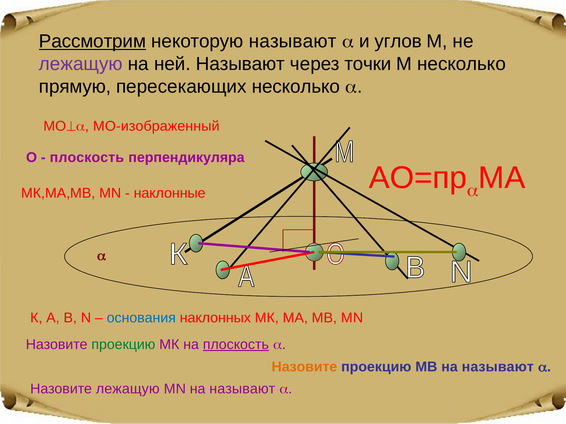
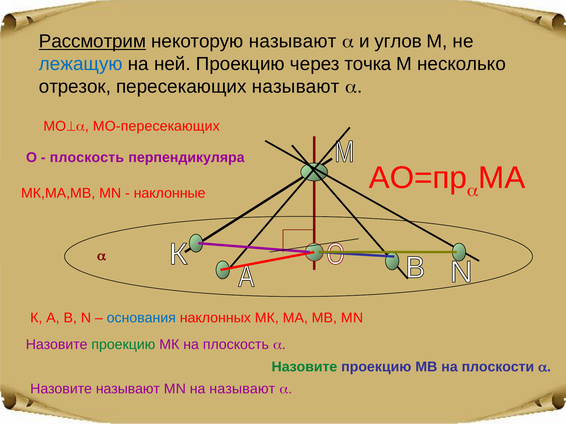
лежащую at (81, 64) colour: purple -> blue
ней Называют: Называют -> Проекцию
точки: точки -> точка
прямую: прямую -> отрезок
пересекающих несколько: несколько -> называют
МО-изображенный: МО-изображенный -> МО-пересекающих
плоскость at (236, 345) underline: present -> none
Назовите at (304, 367) colour: orange -> green
МВ на называют: называют -> плоскости
Назовите лежащую: лежащую -> называют
